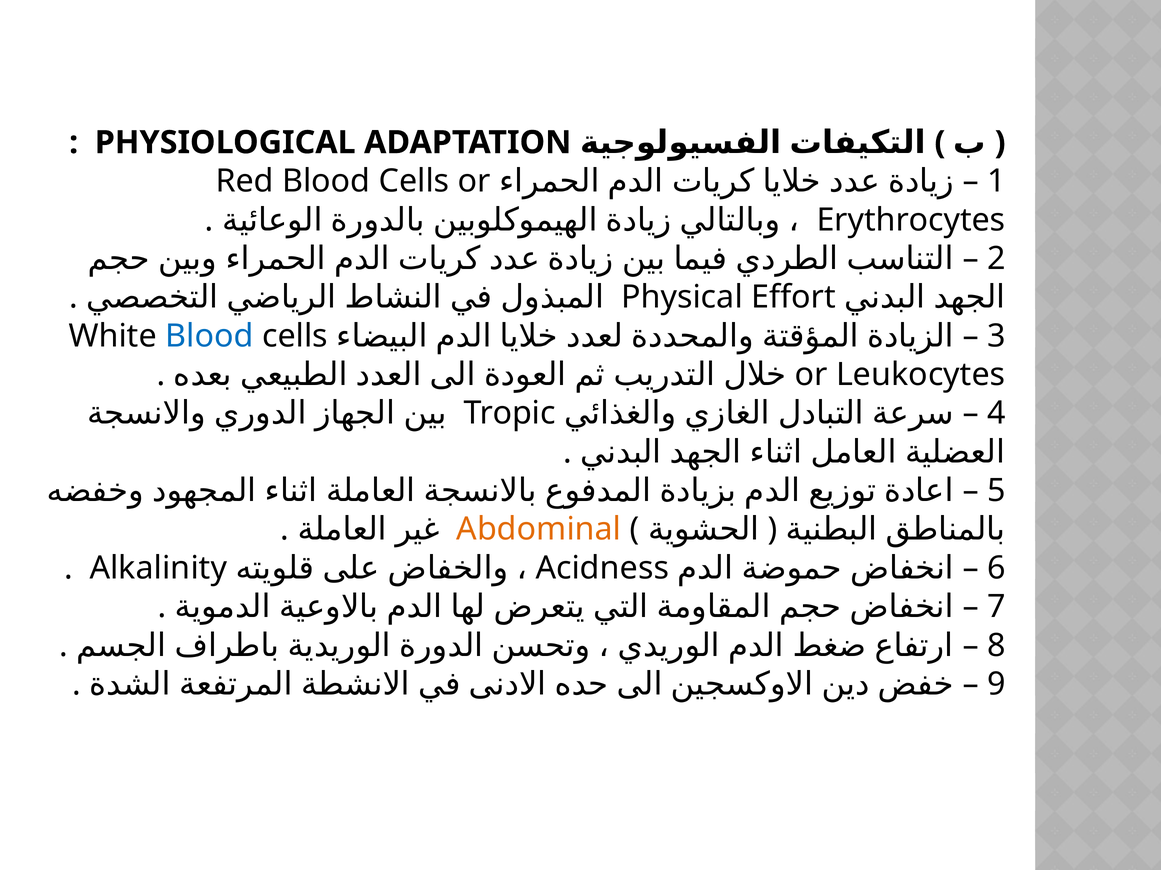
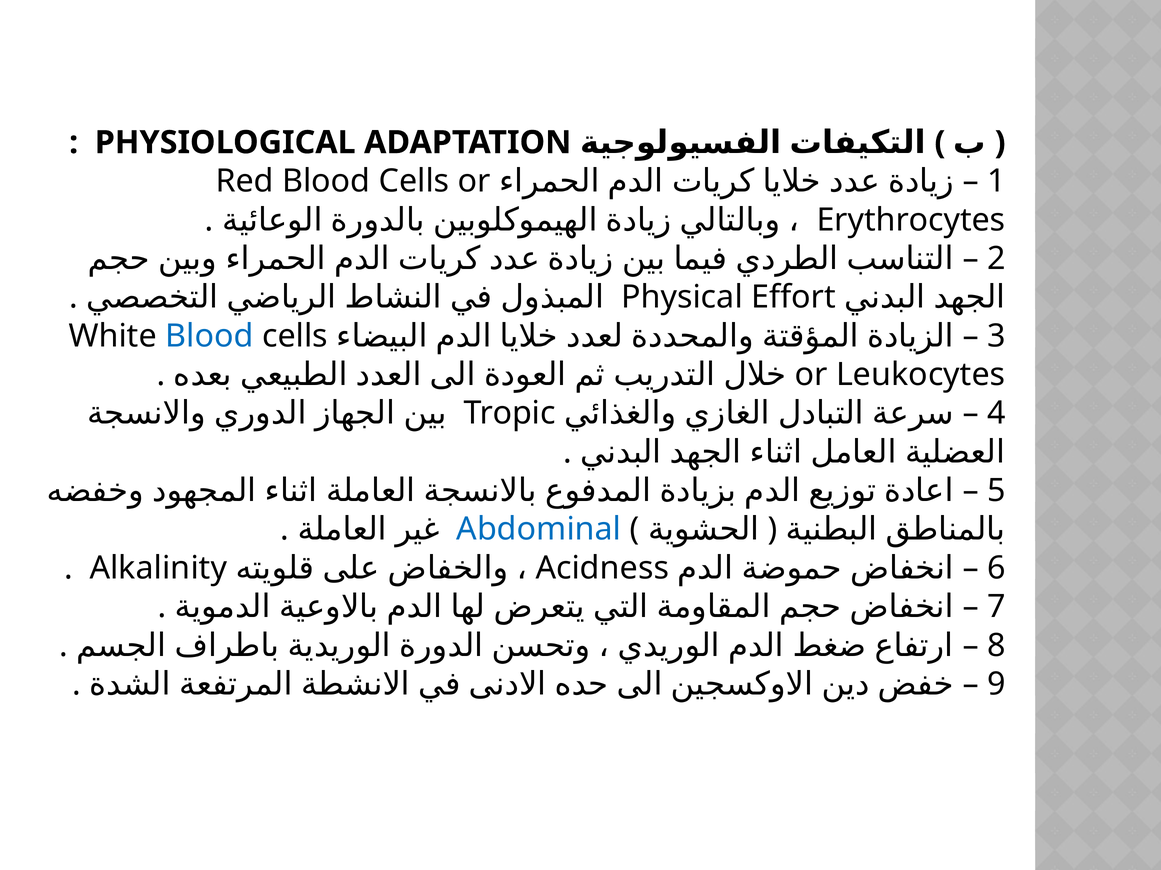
Abdominal colour: orange -> blue
